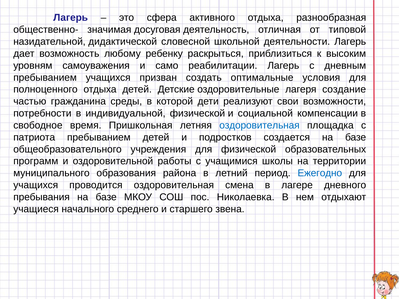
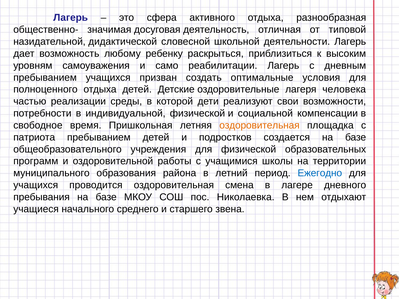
создание: создание -> человека
гражданина: гражданина -> реализации
оздоровительная at (259, 125) colour: blue -> orange
